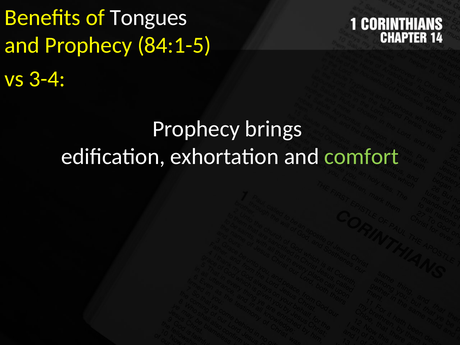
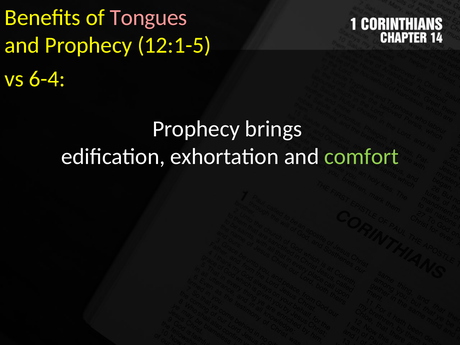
Tongues colour: white -> pink
84:1-5: 84:1-5 -> 12:1-5
3-4: 3-4 -> 6-4
